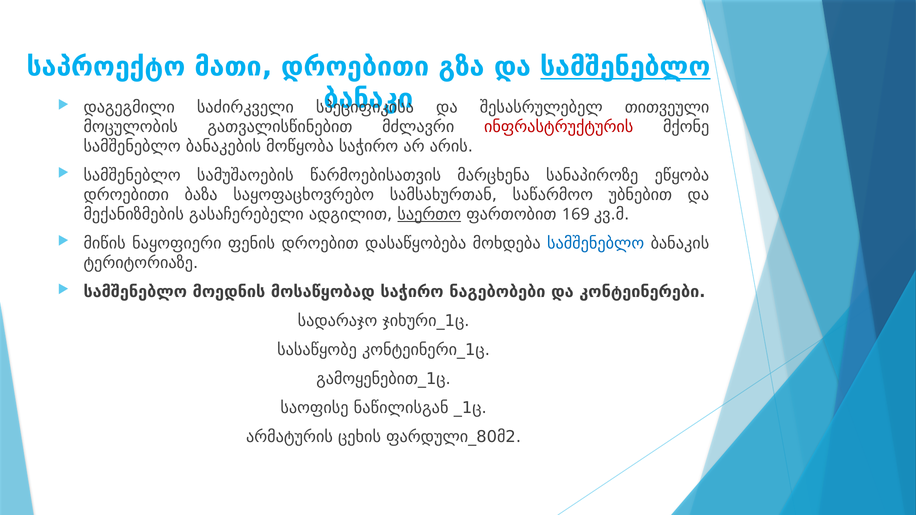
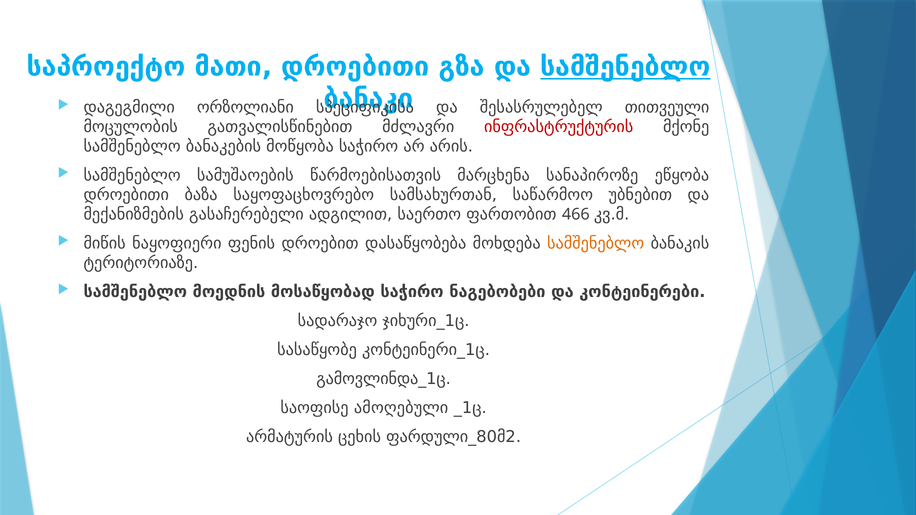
საძირკველი: საძირკველი -> ორზოლიანი
საერთო underline: present -> none
169: 169 -> 466
სამშენებლო at (596, 243) colour: blue -> orange
გამოყენებით_1ც: გამოყენებით_1ც -> გამოვლინდა_1ც
ნაწილისგან: ნაწილისგან -> ამოღებული
